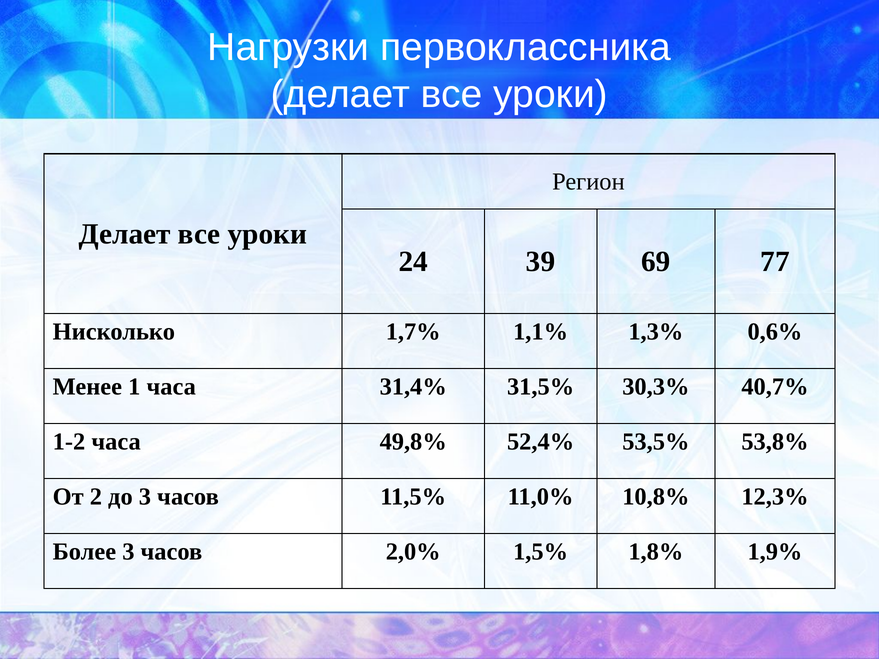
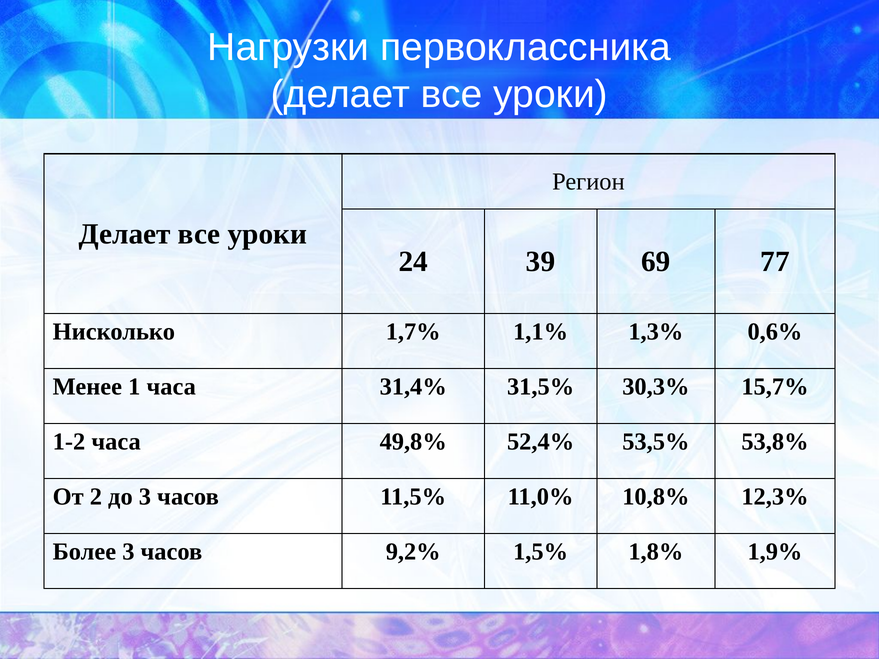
40,7%: 40,7% -> 15,7%
2,0%: 2,0% -> 9,2%
